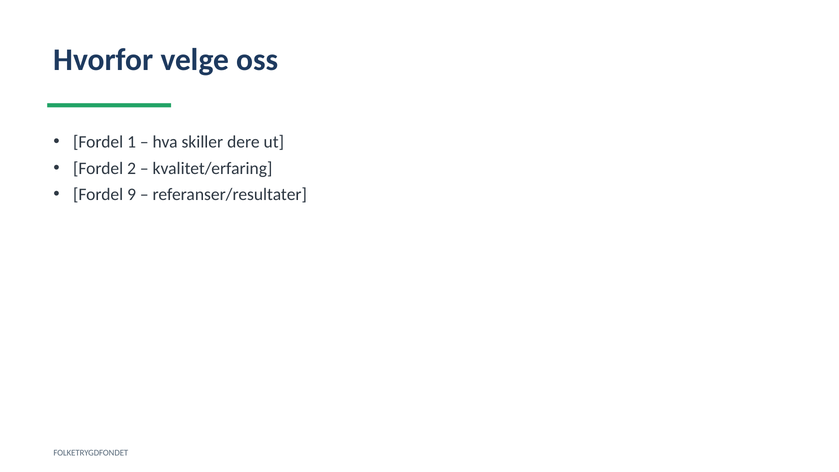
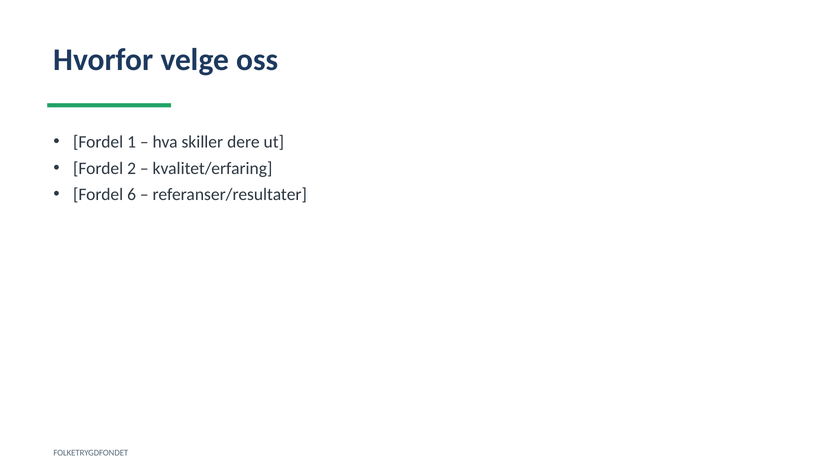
9: 9 -> 6
